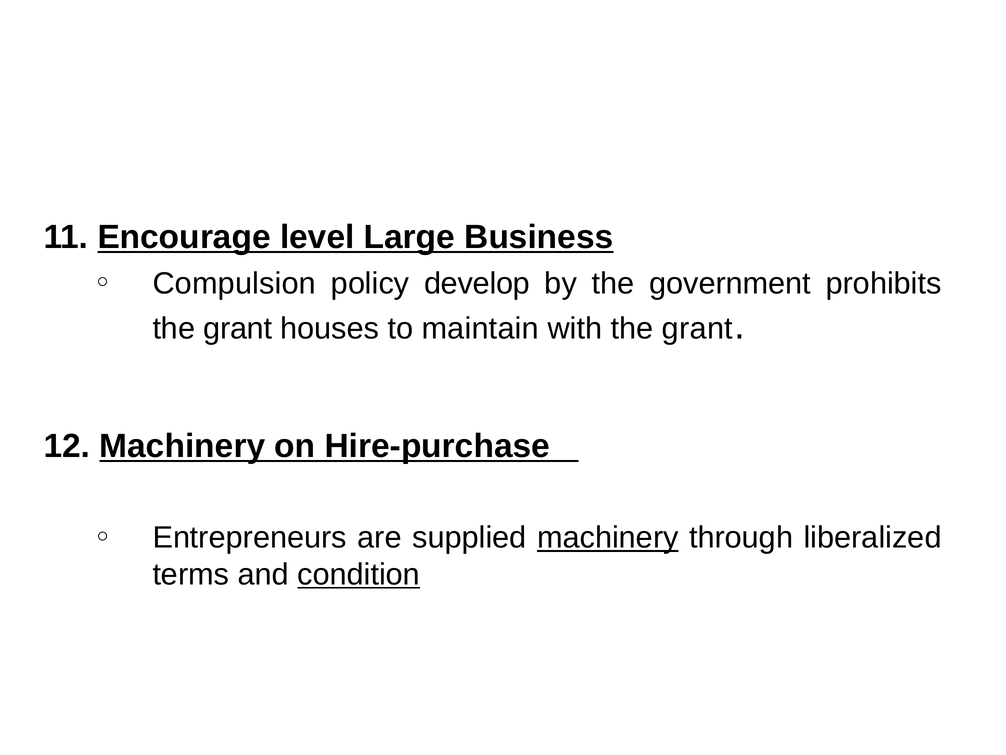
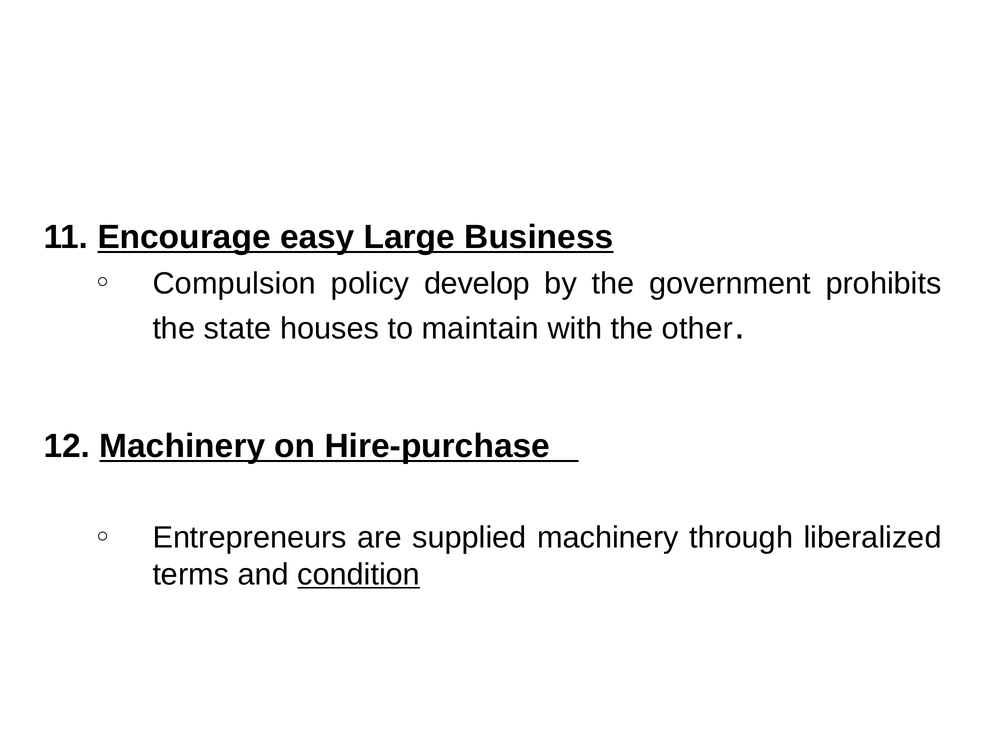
level: level -> easy
grant at (238, 328): grant -> state
with the grant: grant -> other
machinery at (608, 537) underline: present -> none
